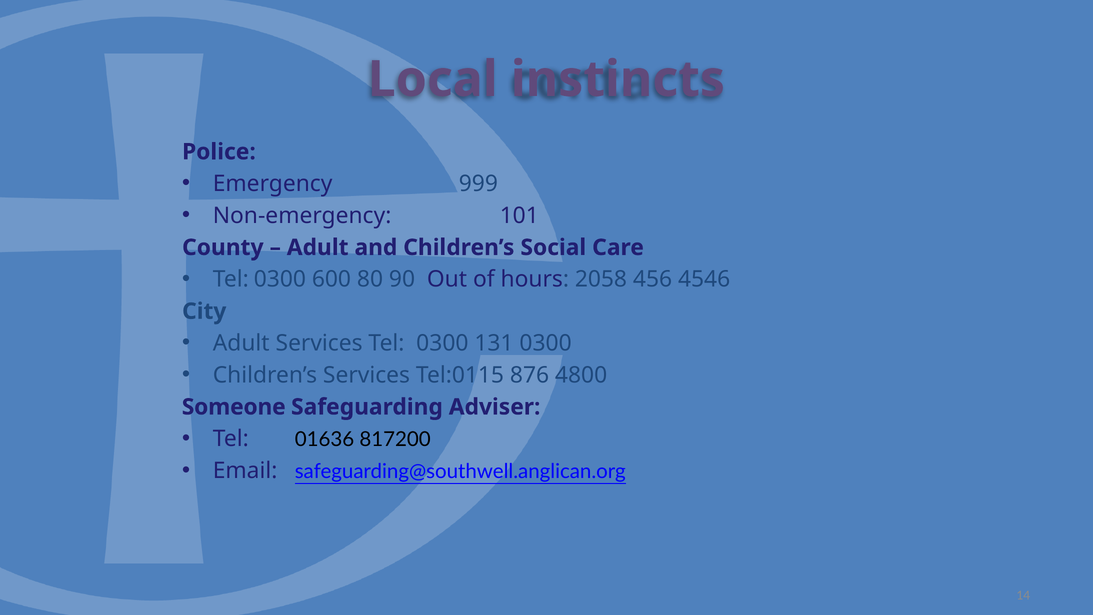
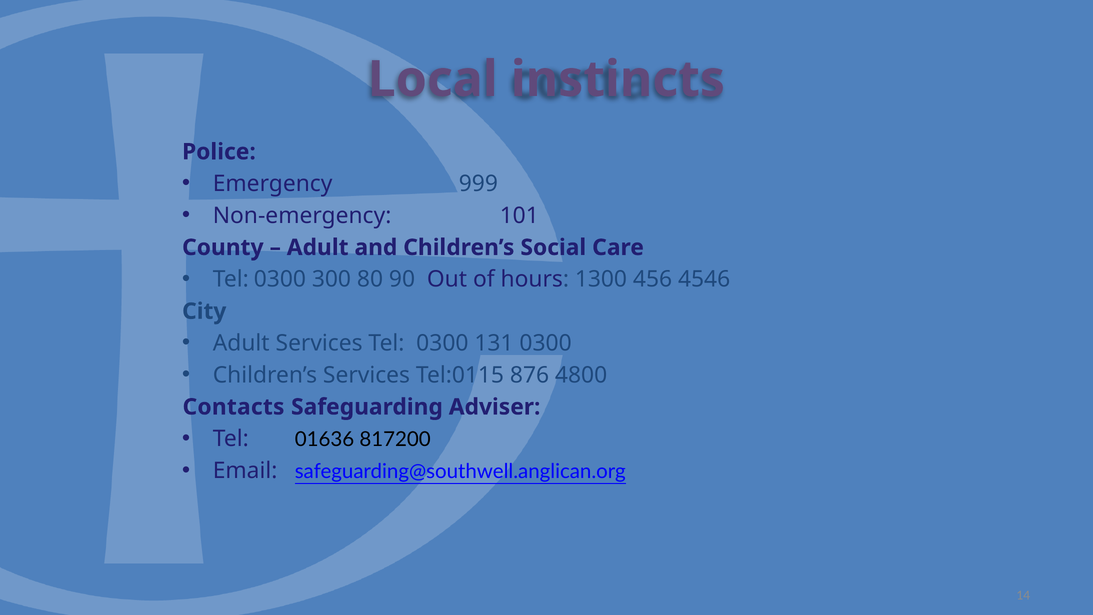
600: 600 -> 300
2058: 2058 -> 1300
Someone: Someone -> Contacts
